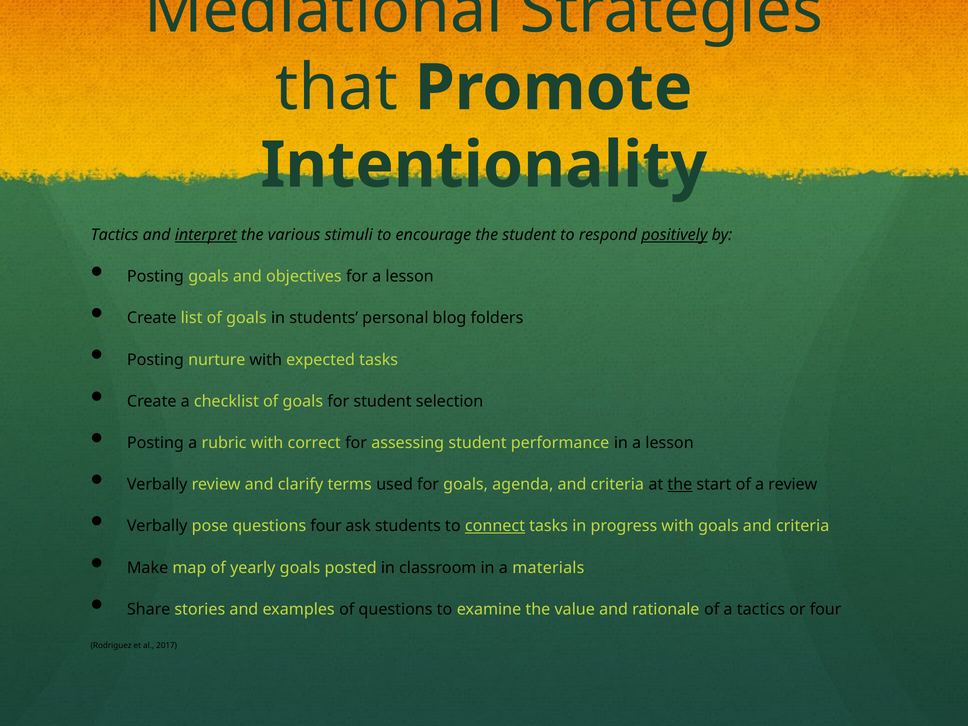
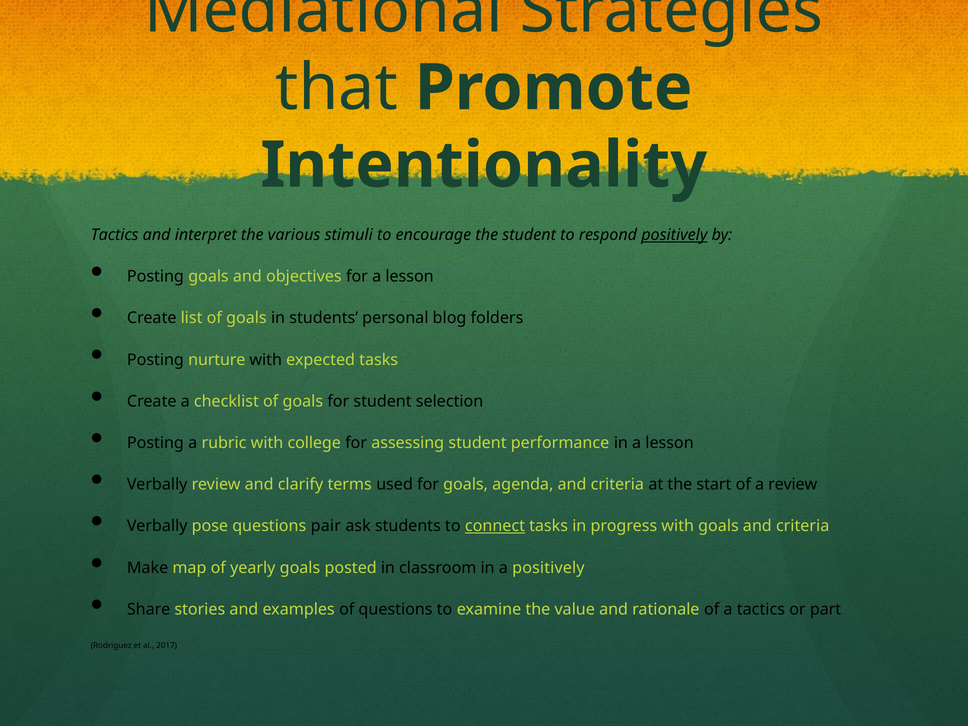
interpret underline: present -> none
correct: correct -> college
the at (680, 485) underline: present -> none
questions four: four -> pair
a materials: materials -> positively
or four: four -> part
